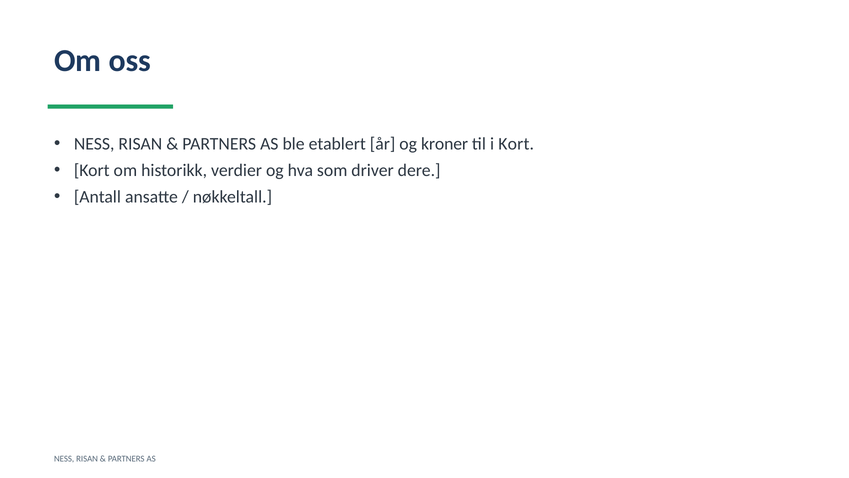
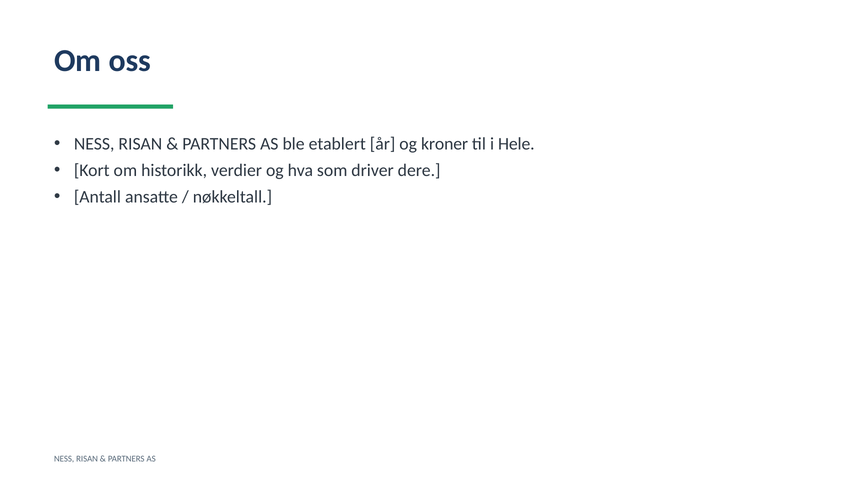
i Kort: Kort -> Hele
